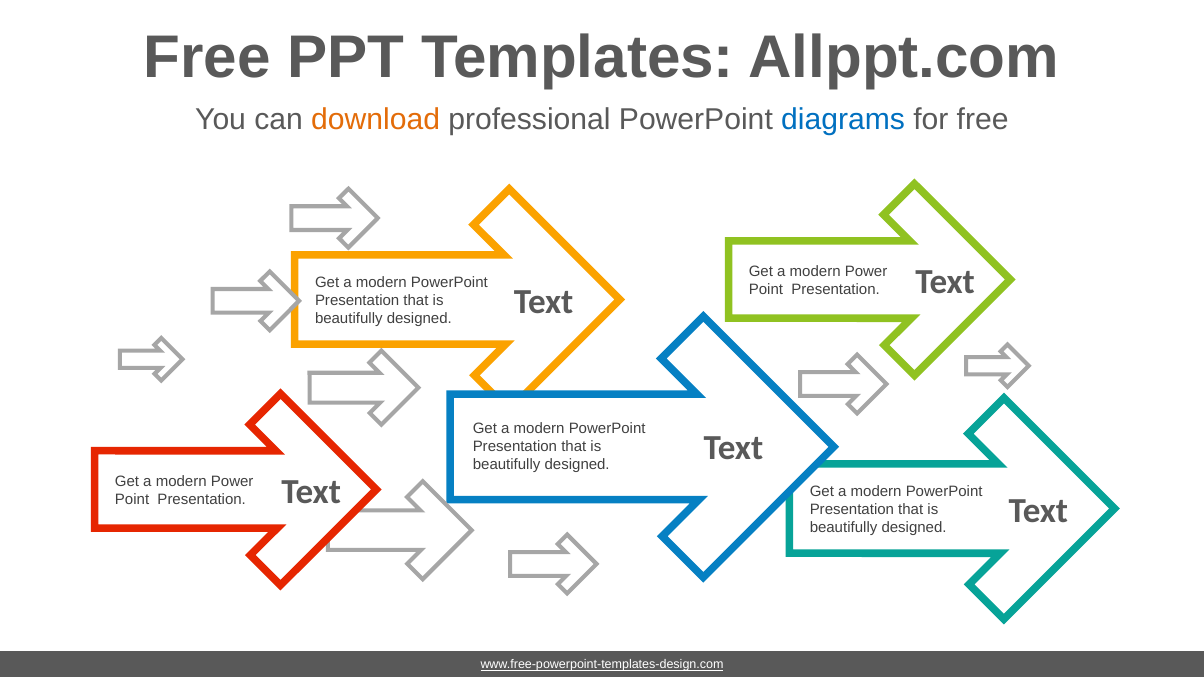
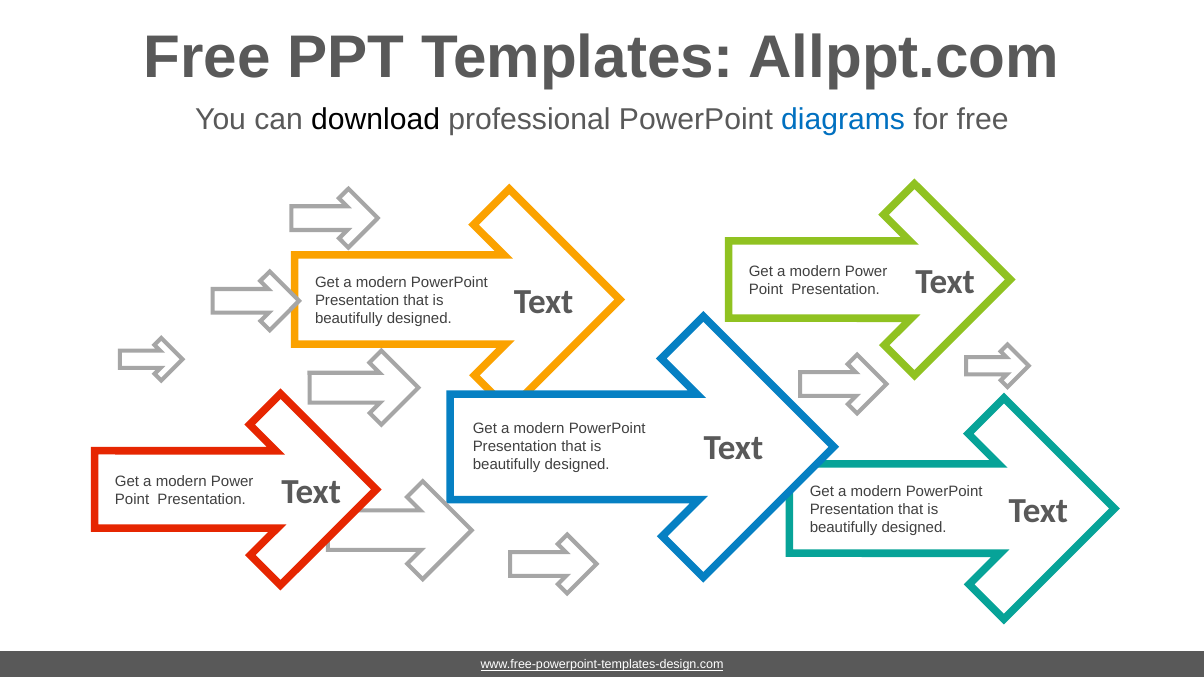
download colour: orange -> black
